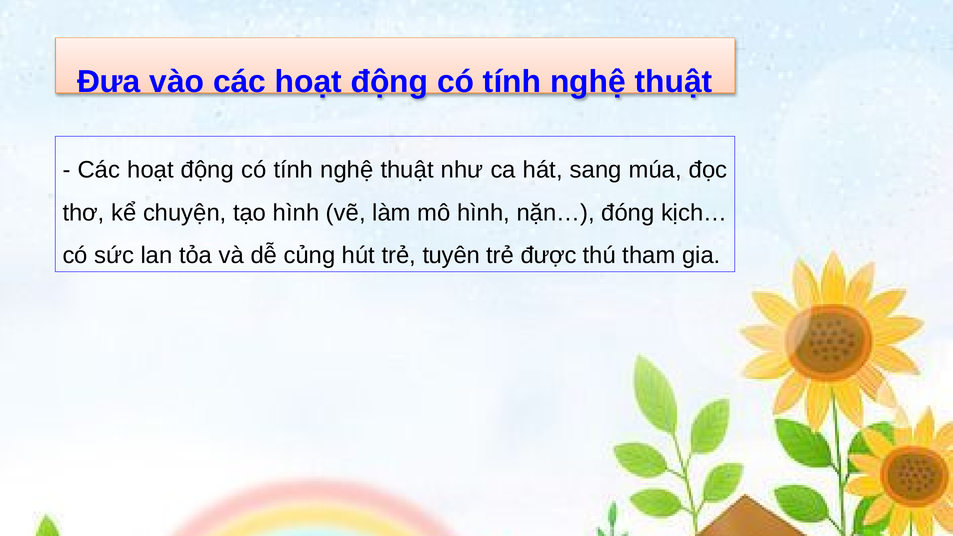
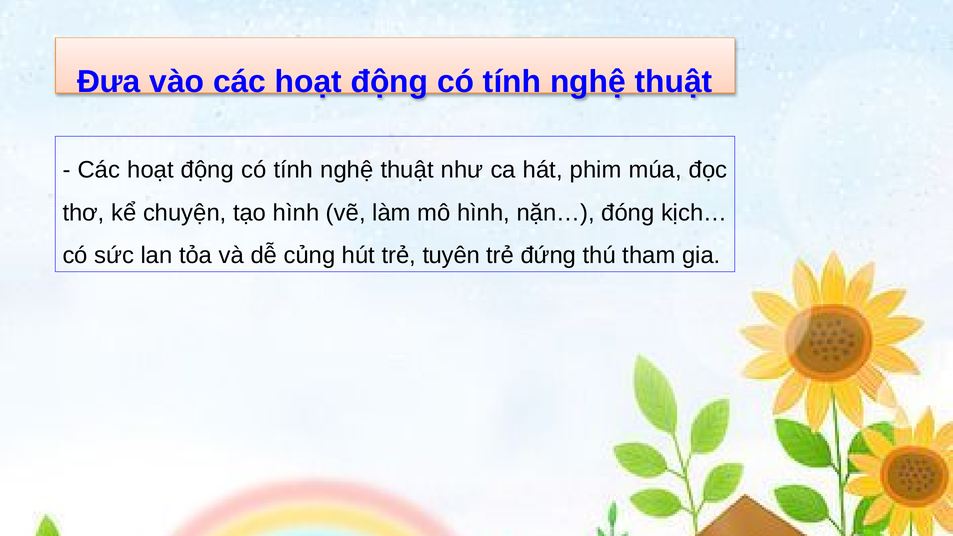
sang: sang -> phim
được: được -> đứng
